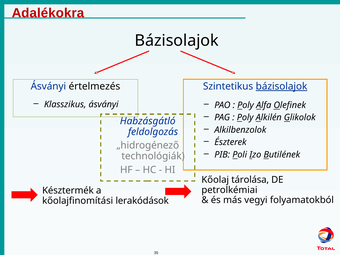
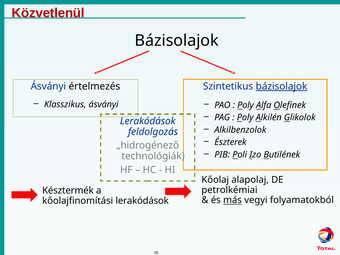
Adalékokra: Adalékokra -> Közvetlenül
Habzásgátló at (148, 121): Habzásgátló -> Lerakódások
tárolása: tárolása -> alapolaj
más underline: none -> present
